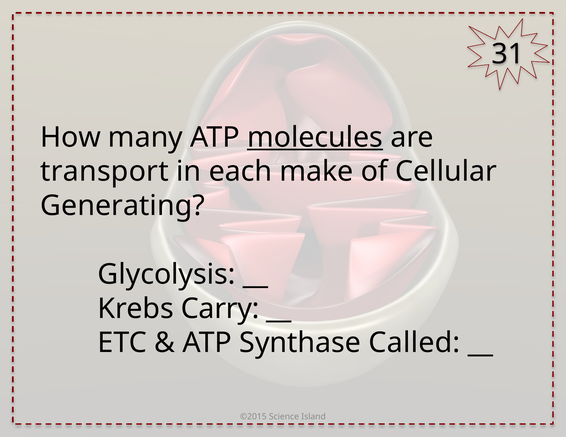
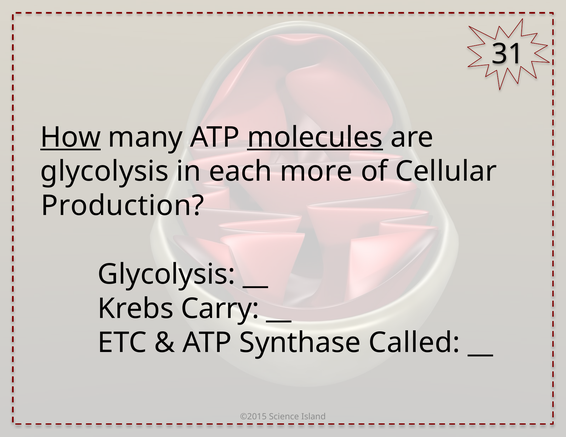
How underline: none -> present
transport at (104, 172): transport -> glycolysis
make: make -> more
Generating: Generating -> Production
